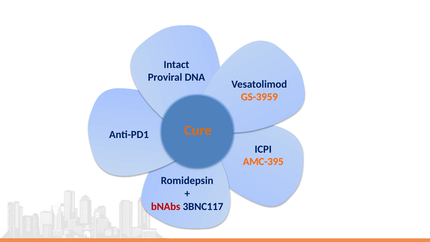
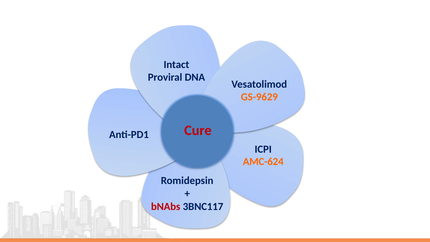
GS-3959: GS-3959 -> GS-9629
Cure colour: orange -> red
AMC-395: AMC-395 -> AMC-624
